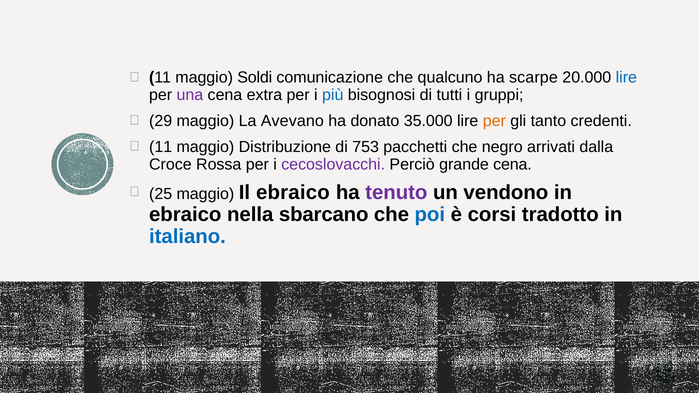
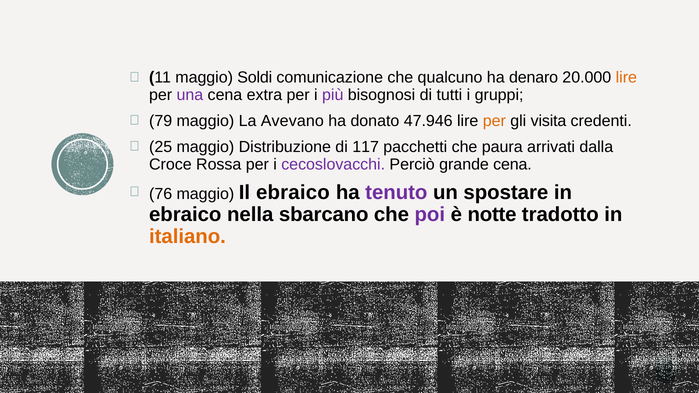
scarpe: scarpe -> denaro
lire at (626, 78) colour: blue -> orange
più colour: blue -> purple
29: 29 -> 79
35.000: 35.000 -> 47.946
tanto: tanto -> visita
11 at (161, 147): 11 -> 25
753: 753 -> 117
negro: negro -> paura
25: 25 -> 76
vendono: vendono -> spostare
poi colour: blue -> purple
corsi: corsi -> notte
italiano colour: blue -> orange
